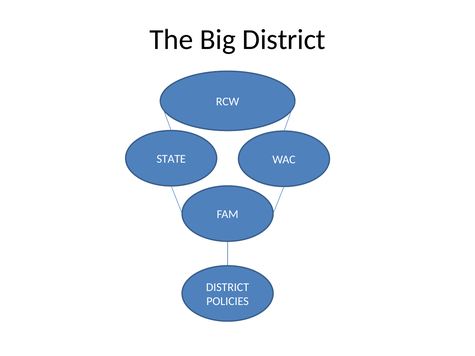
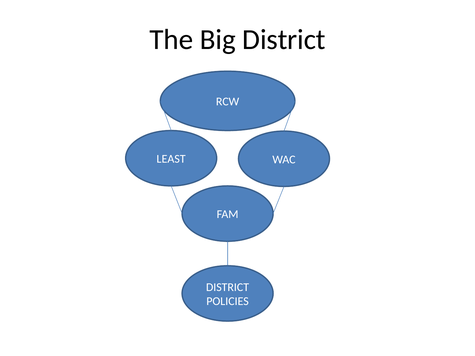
STATE: STATE -> LEAST
